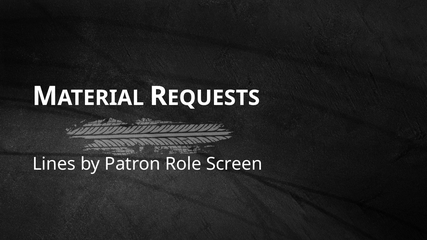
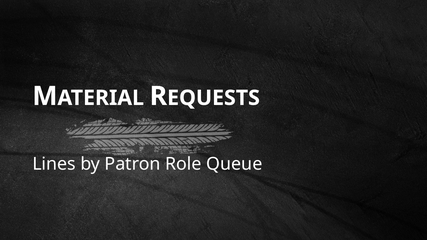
Screen: Screen -> Queue
